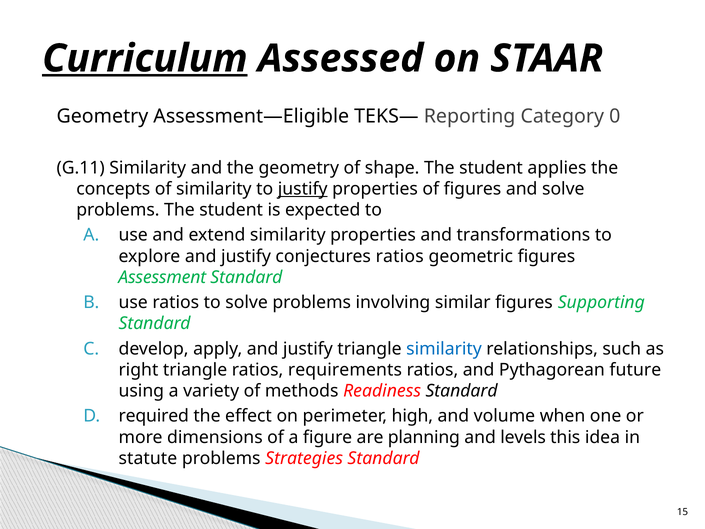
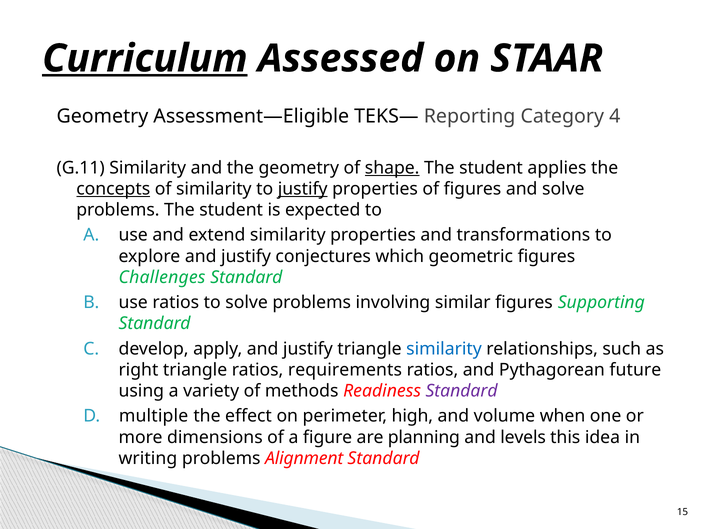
0: 0 -> 4
shape underline: none -> present
concepts underline: none -> present
conjectures ratios: ratios -> which
Assessment: Assessment -> Challenges
Standard at (462, 391) colour: black -> purple
required: required -> multiple
statute: statute -> writing
Strategies: Strategies -> Alignment
